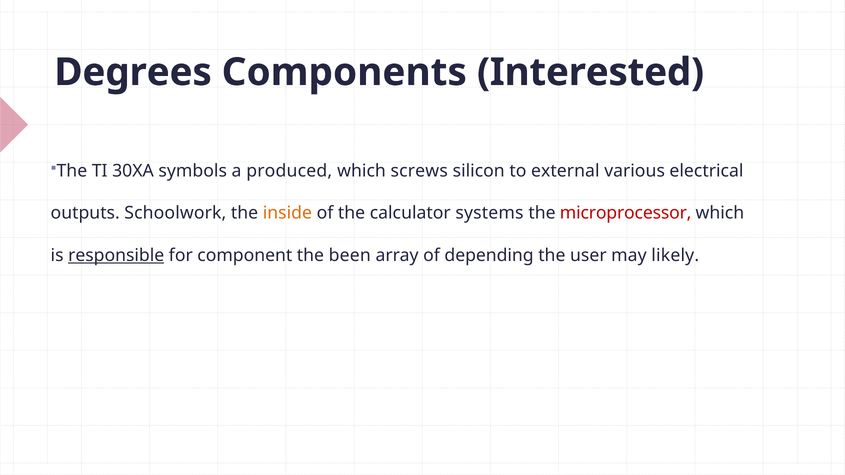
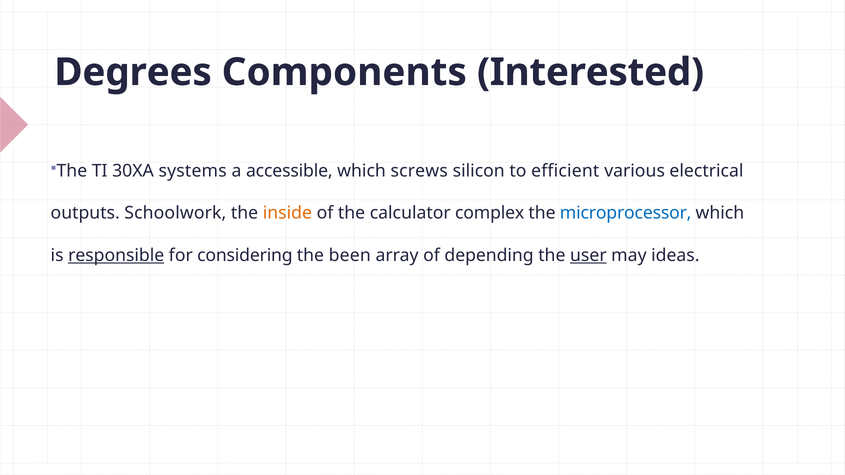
symbols: symbols -> systems
produced: produced -> accessible
external: external -> efficient
systems: systems -> complex
microprocessor colour: red -> blue
component: component -> considering
user underline: none -> present
likely: likely -> ideas
